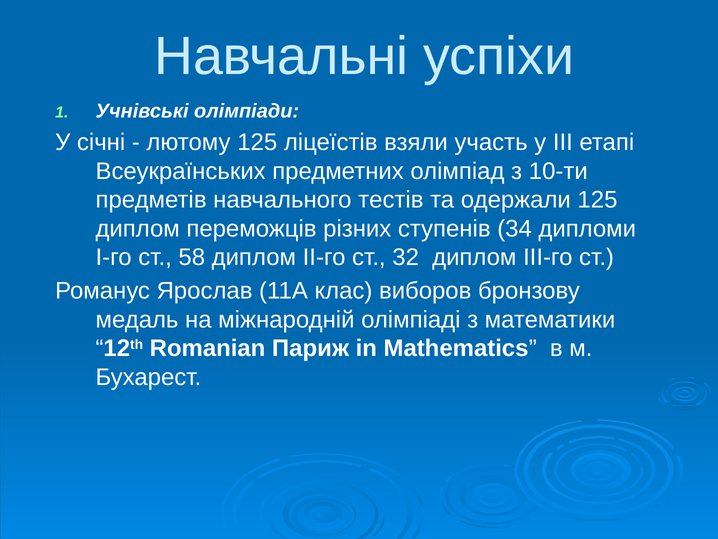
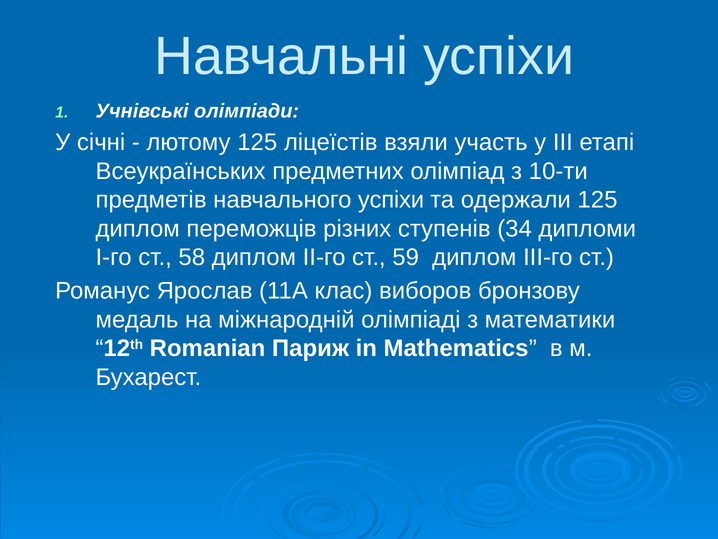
навчального тестів: тестів -> успіхи
32: 32 -> 59
